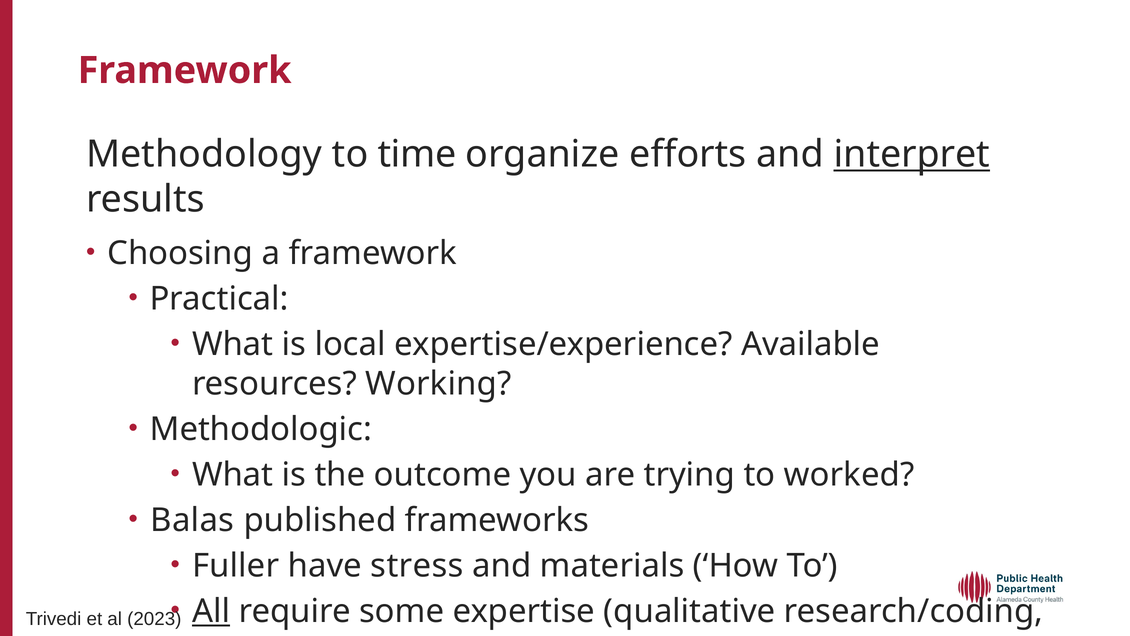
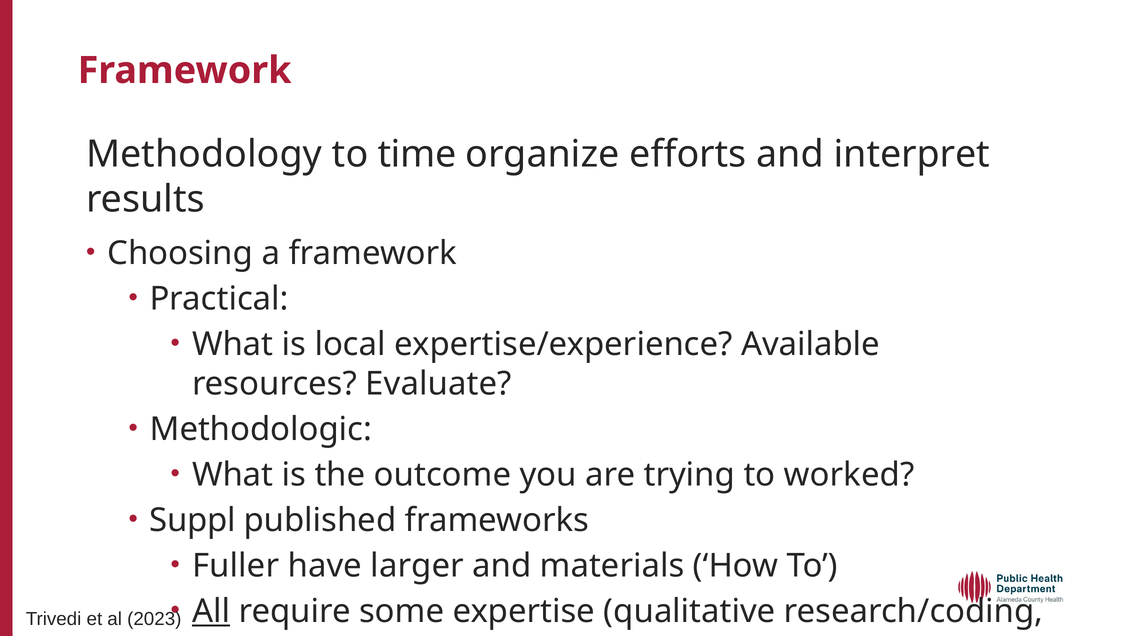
interpret underline: present -> none
Working: Working -> Evaluate
Balas: Balas -> Suppl
stress: stress -> larger
